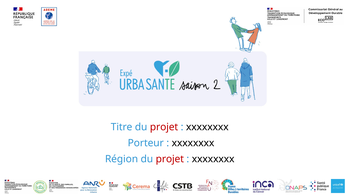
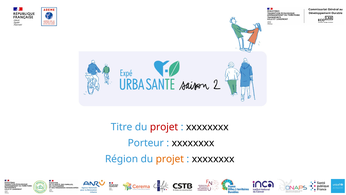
projet at (170, 159) colour: red -> orange
